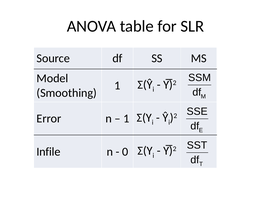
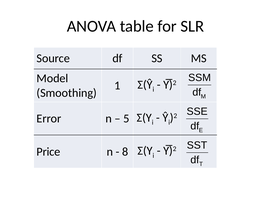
1 at (126, 119): 1 -> 5
Infile: Infile -> Price
0: 0 -> 8
